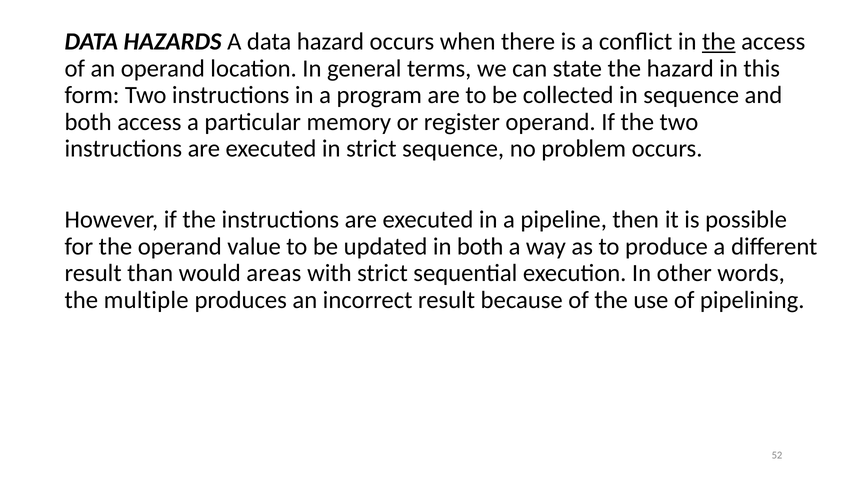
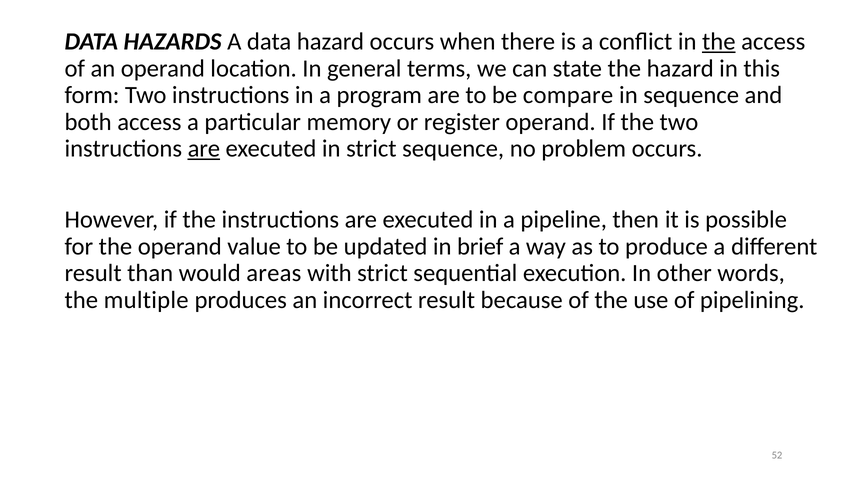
collected: collected -> compare
are at (204, 148) underline: none -> present
in both: both -> brief
